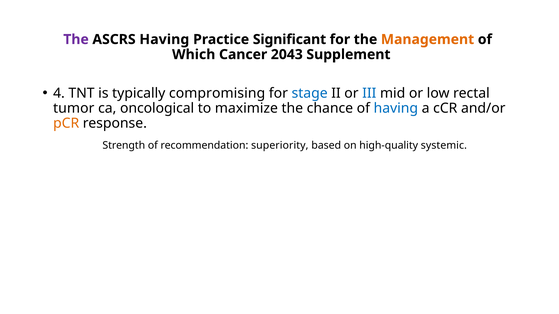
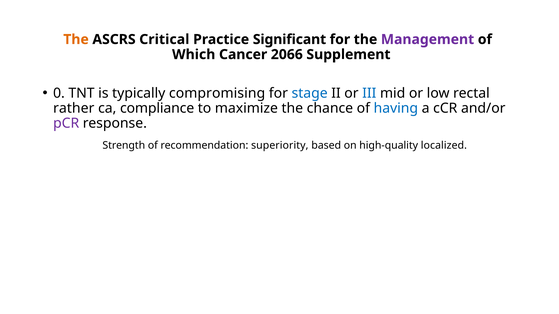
The at (76, 39) colour: purple -> orange
ASCRS Having: Having -> Critical
Management colour: orange -> purple
2043: 2043 -> 2066
4: 4 -> 0
tumor: tumor -> rather
oncological: oncological -> compliance
pCR colour: orange -> purple
systemic: systemic -> localized
